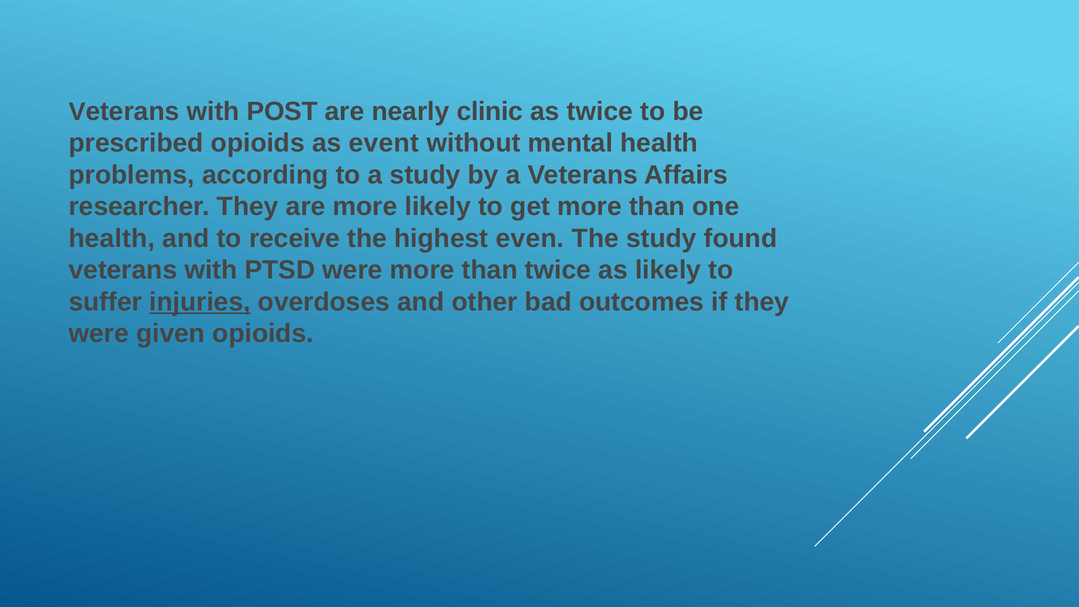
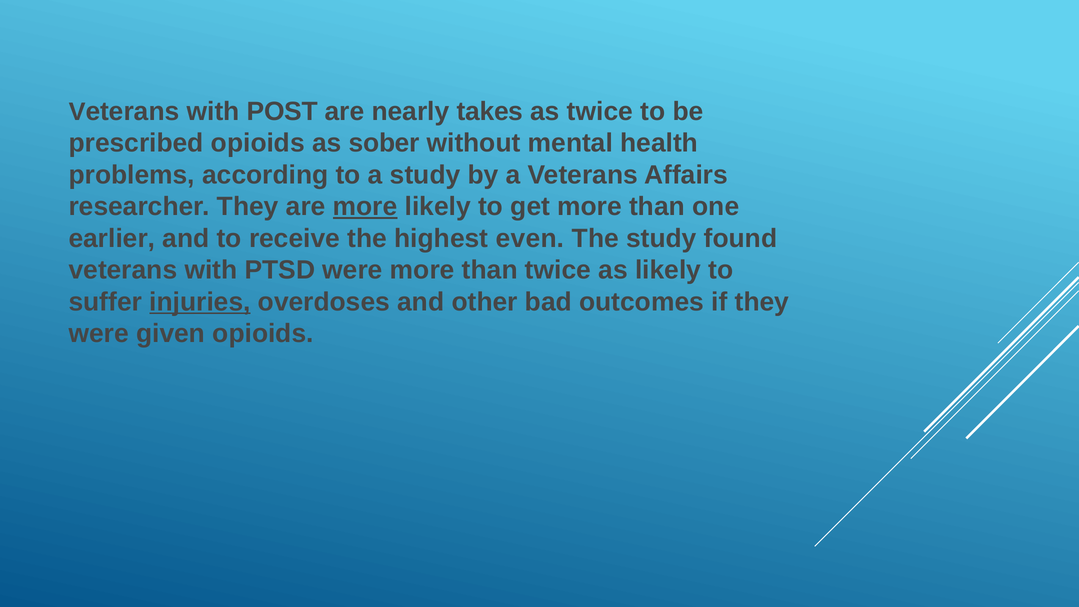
clinic: clinic -> takes
event: event -> sober
more at (365, 207) underline: none -> present
health at (112, 238): health -> earlier
